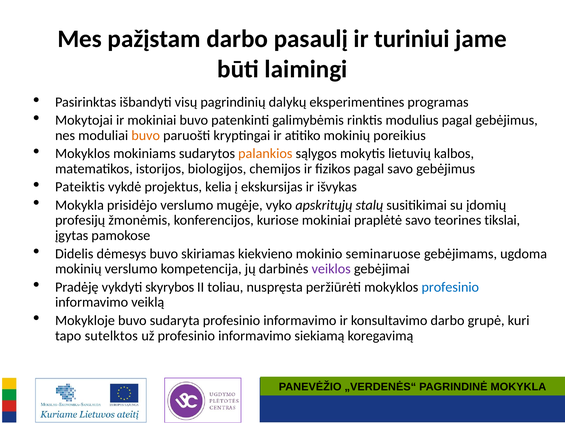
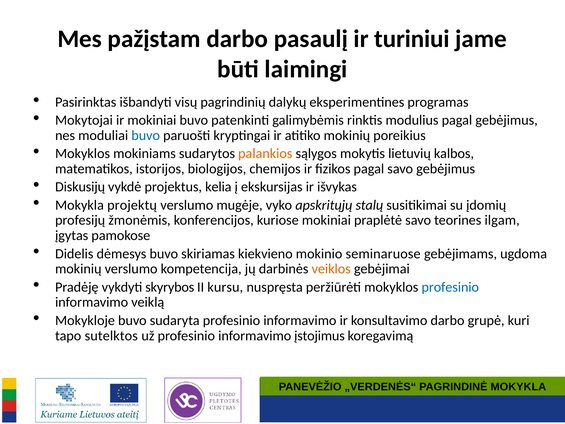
buvo at (146, 135) colour: orange -> blue
Pateiktis: Pateiktis -> Diskusijų
prisidėjo: prisidėjo -> projektų
tikslai: tikslai -> ilgam
veiklos colour: purple -> orange
toliau: toliau -> kursu
siekiamą: siekiamą -> įstojimus
